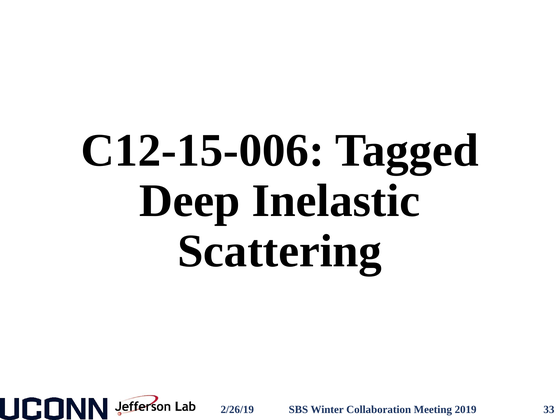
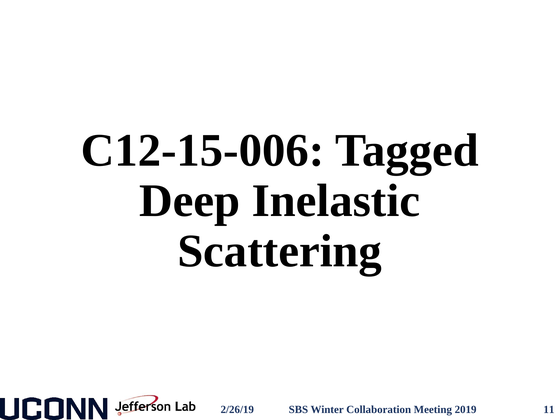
33: 33 -> 11
